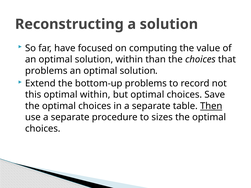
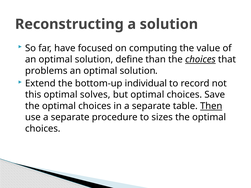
solution within: within -> define
choices at (200, 60) underline: none -> present
bottom-up problems: problems -> individual
optimal within: within -> solves
